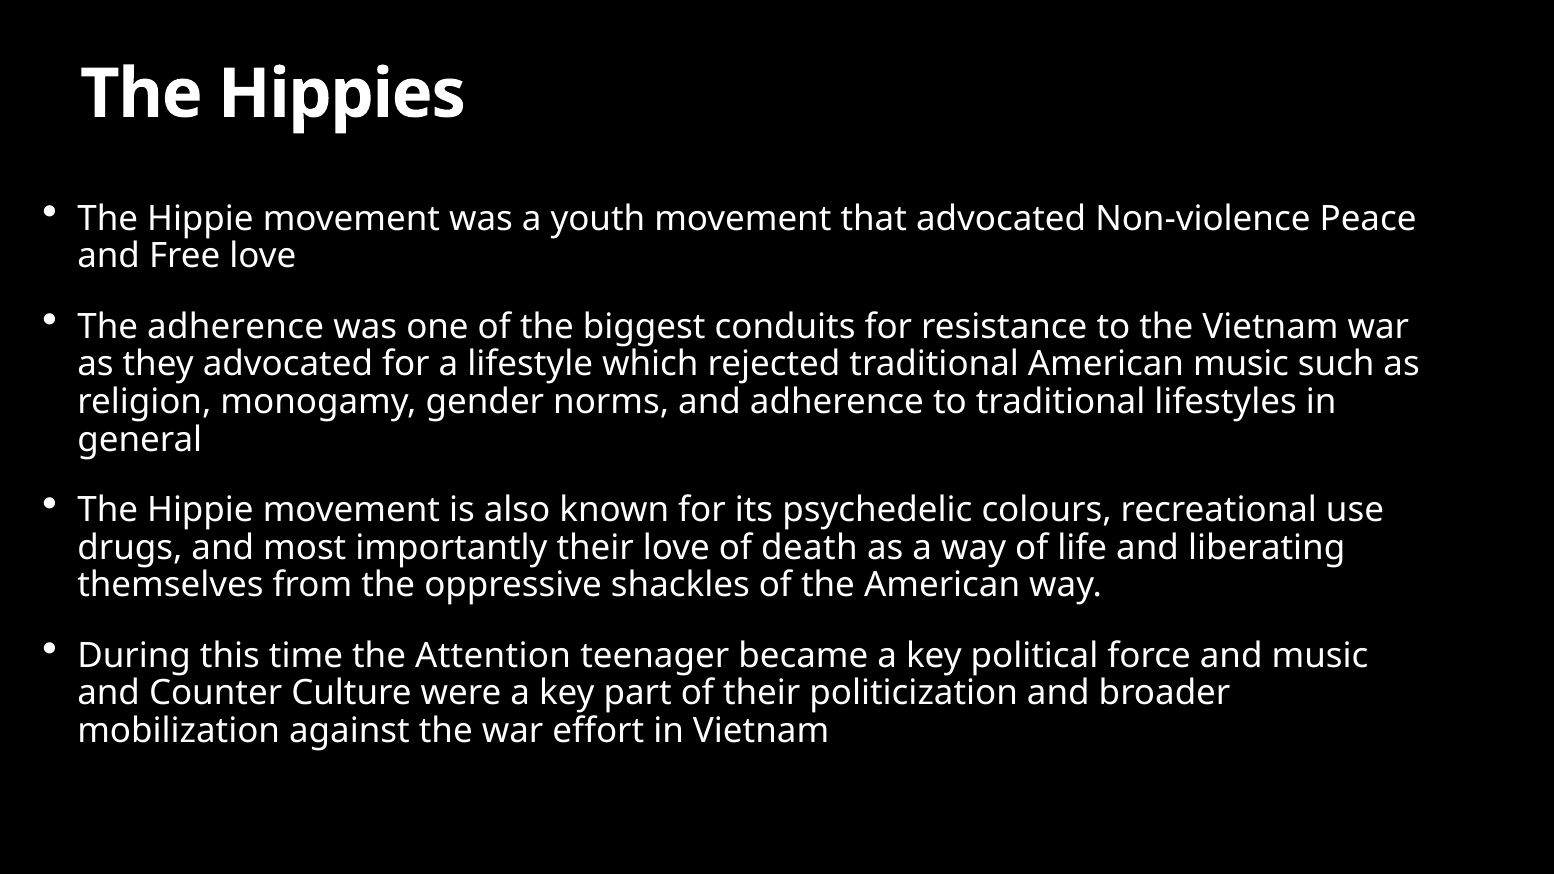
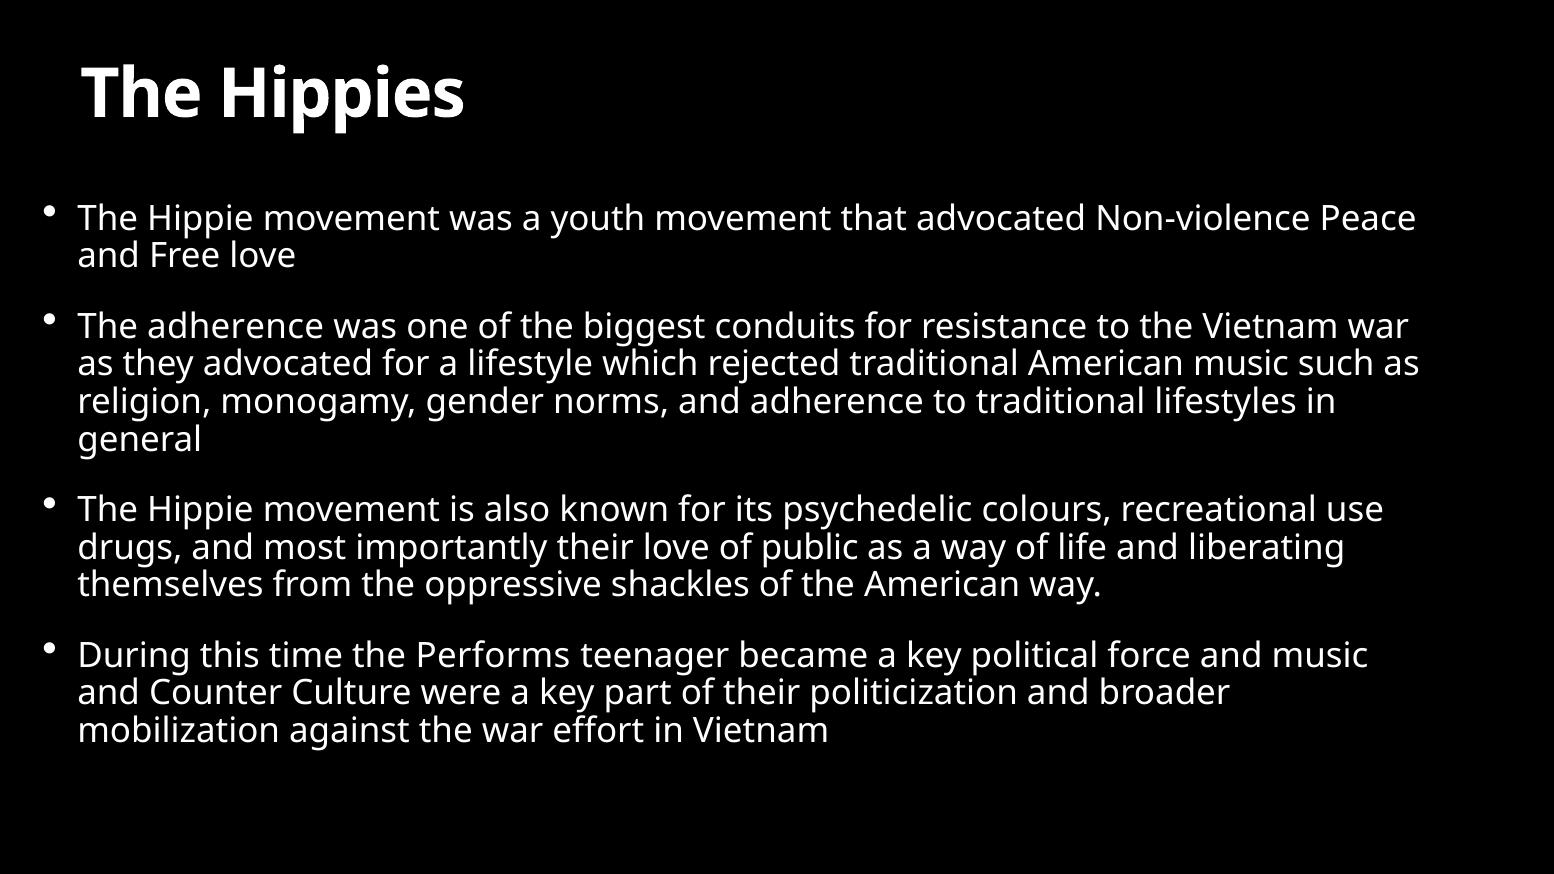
death: death -> public
Attention: Attention -> Performs
